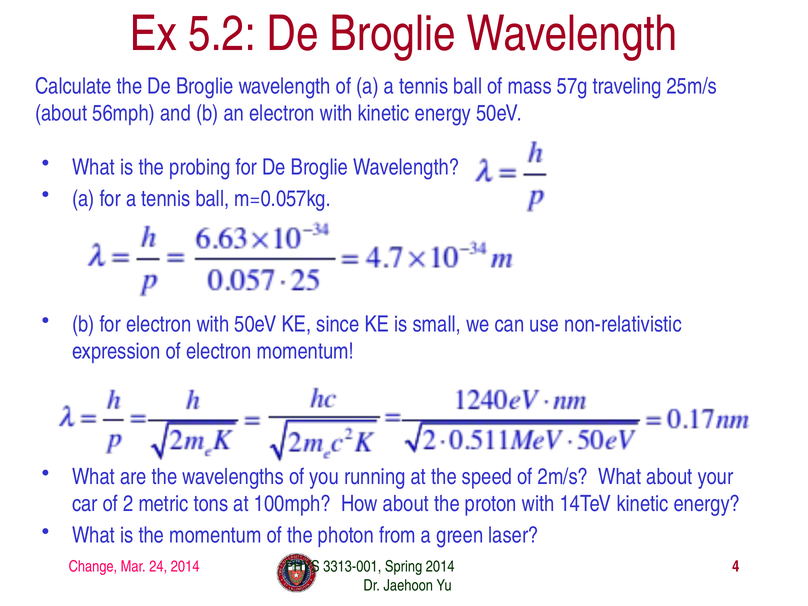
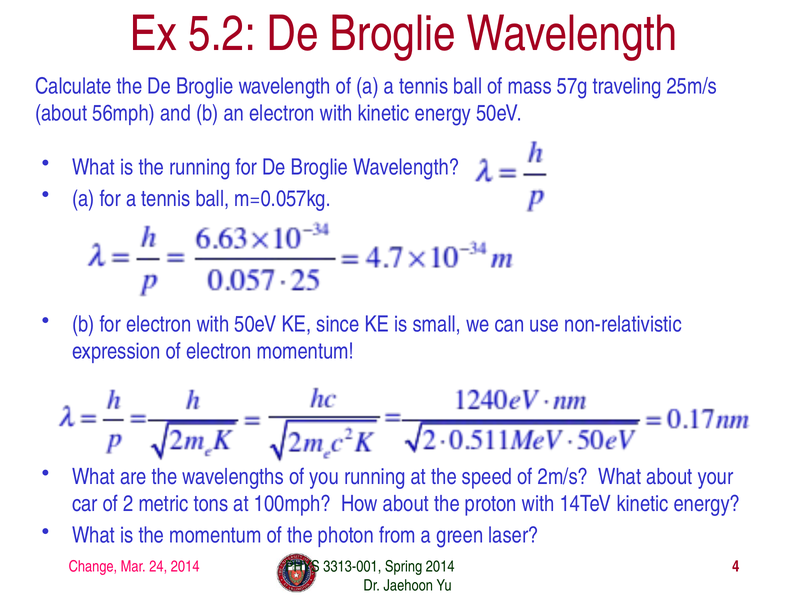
the probing: probing -> running
